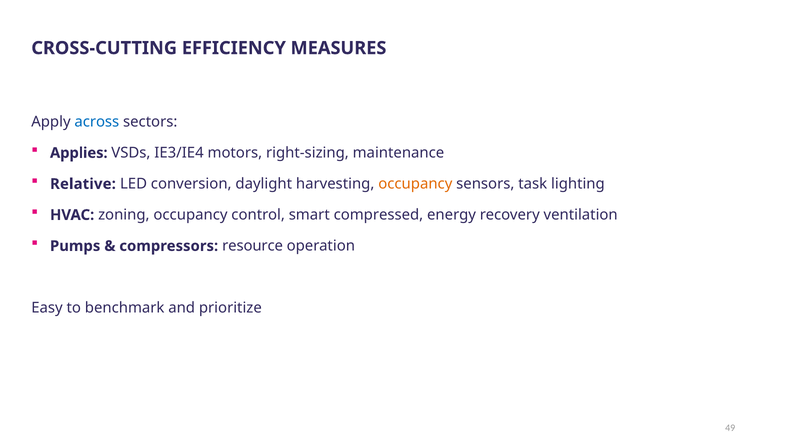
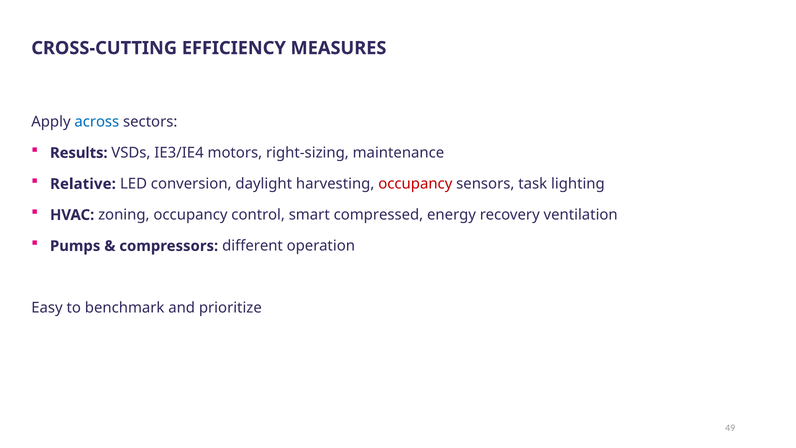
Applies: Applies -> Results
occupancy at (415, 184) colour: orange -> red
resource: resource -> different
